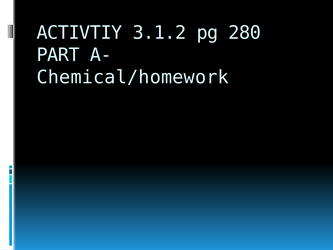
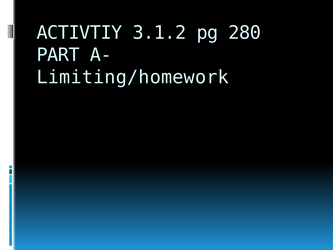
Chemical/homework: Chemical/homework -> Limiting/homework
